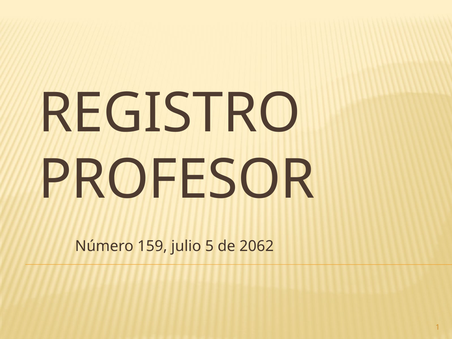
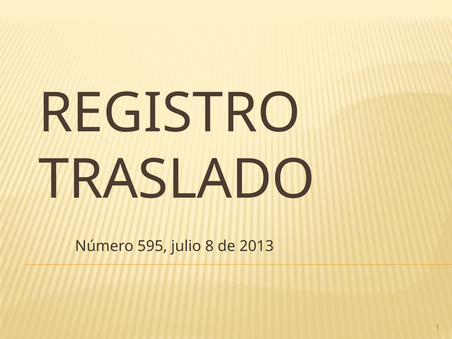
PROFESOR: PROFESOR -> TRASLADO
159: 159 -> 595
5: 5 -> 8
2062: 2062 -> 2013
